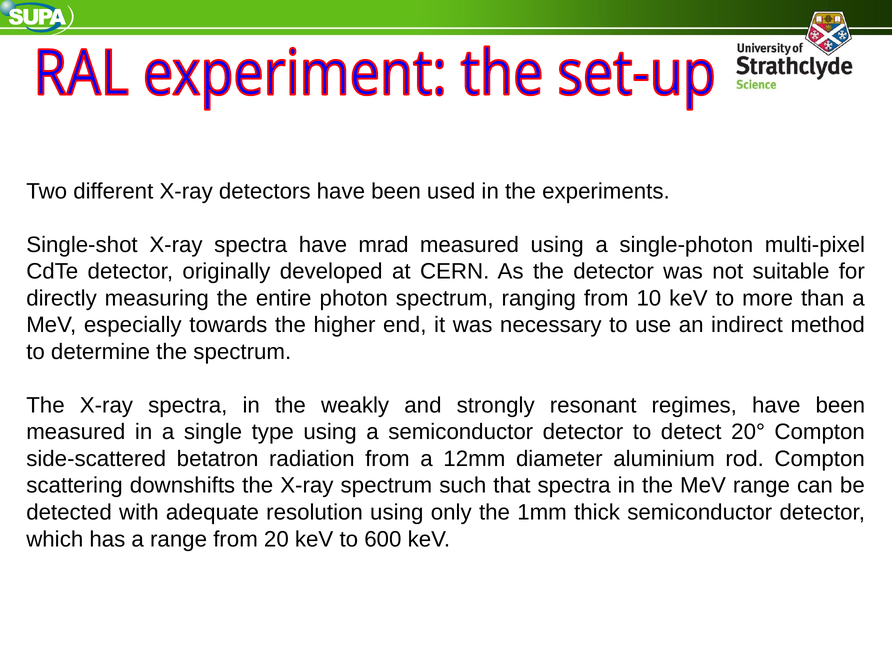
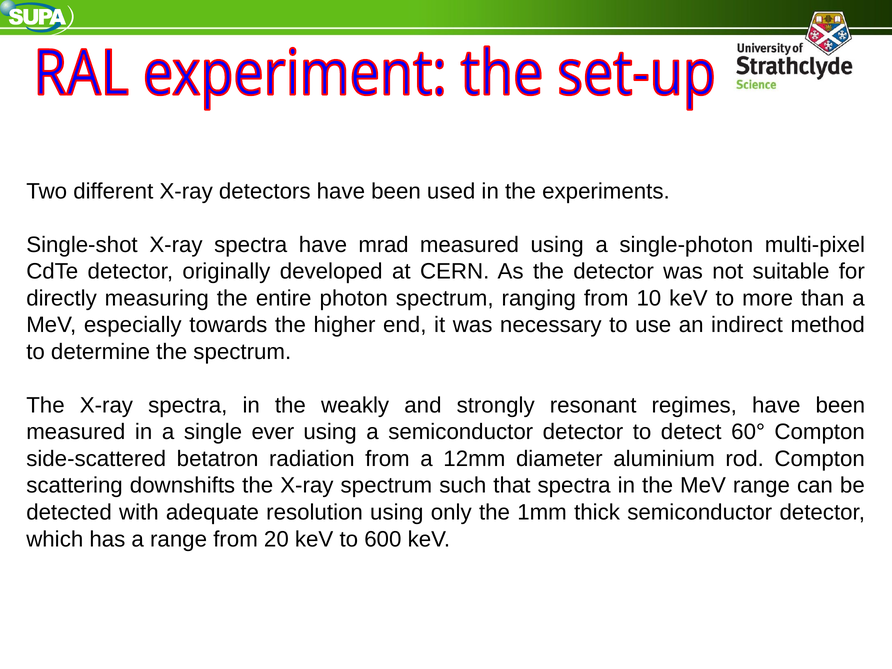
type: type -> ever
20°: 20° -> 60°
